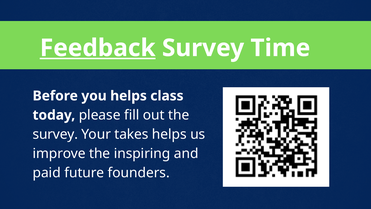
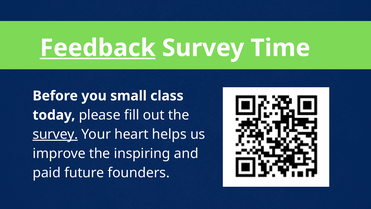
you helps: helps -> small
survey at (55, 134) underline: none -> present
takes: takes -> heart
